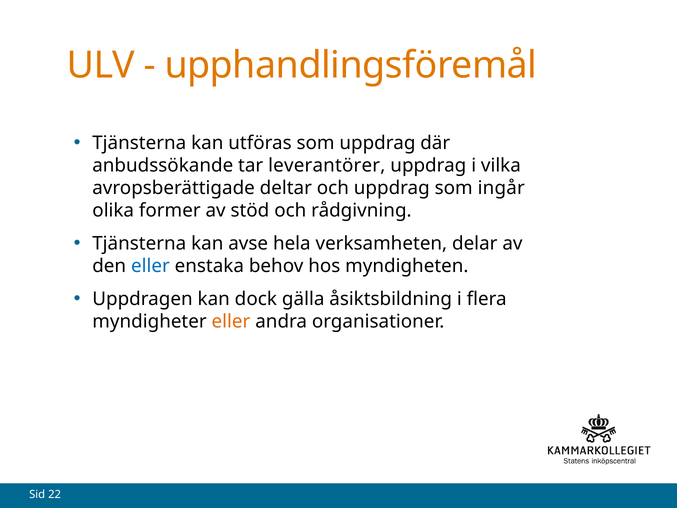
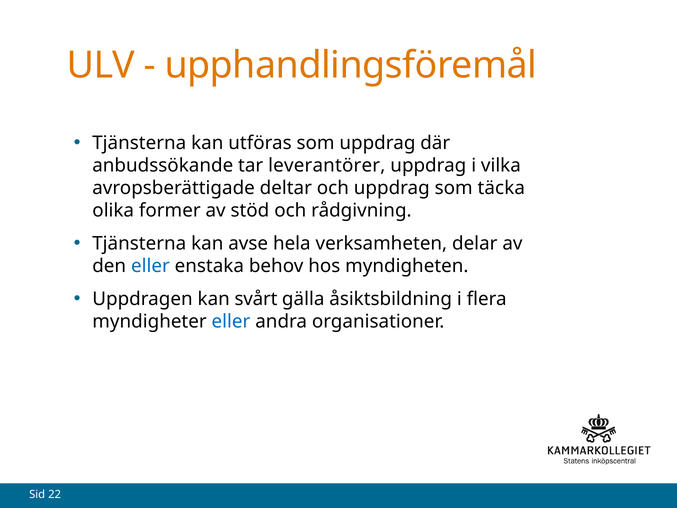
ingår: ingår -> täcka
dock: dock -> svårt
eller at (231, 321) colour: orange -> blue
